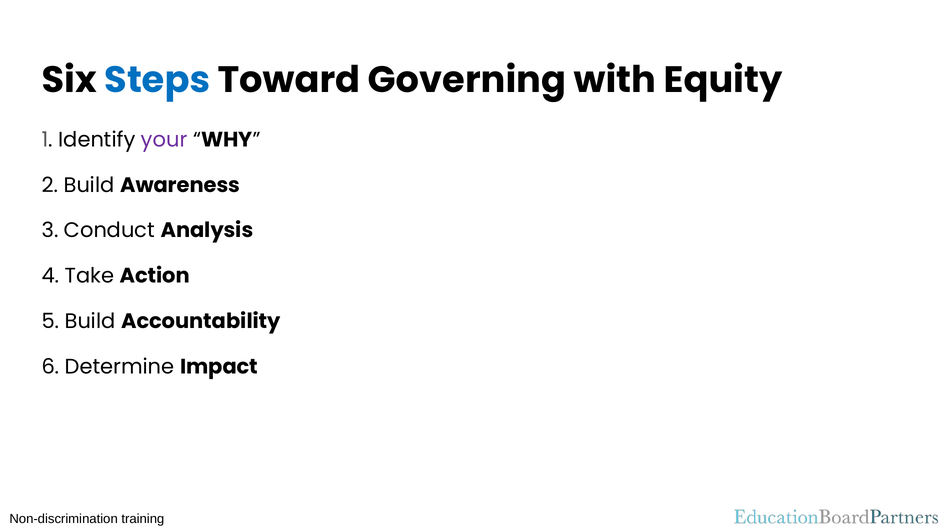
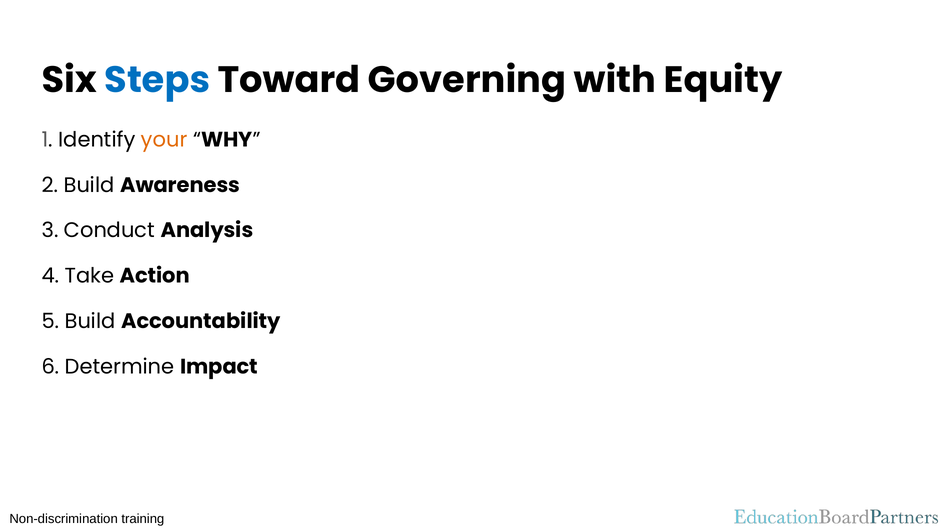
your colour: purple -> orange
